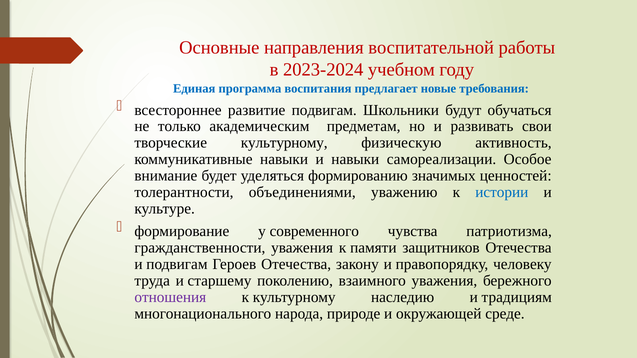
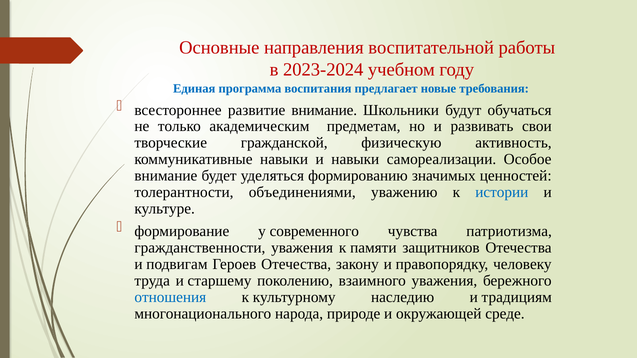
развитие подвигам: подвигам -> внимание
творческие культурному: культурному -> гражданской
отношения colour: purple -> blue
